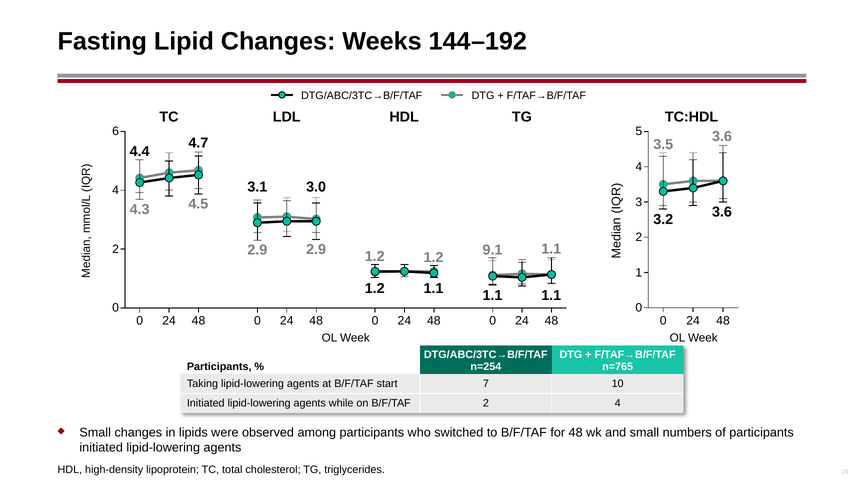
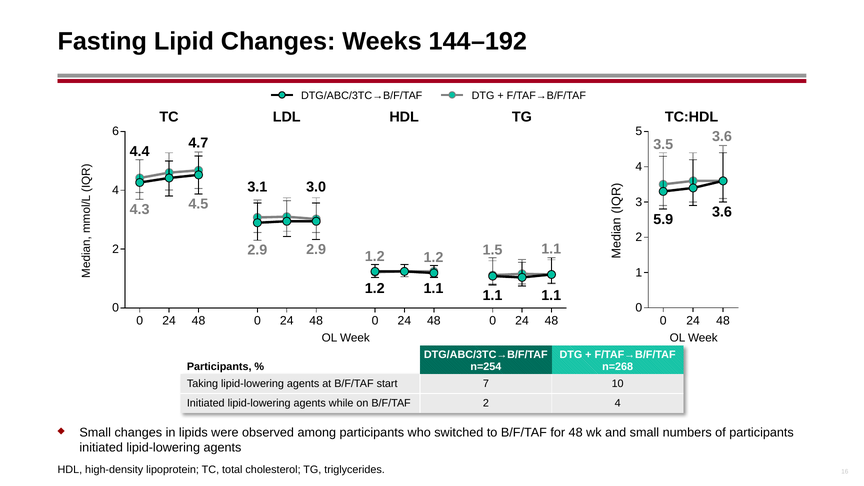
3.2: 3.2 -> 5.9
9.1: 9.1 -> 1.5
n=765: n=765 -> n=268
